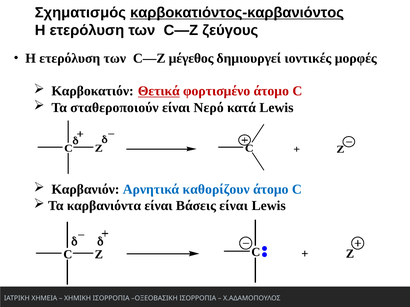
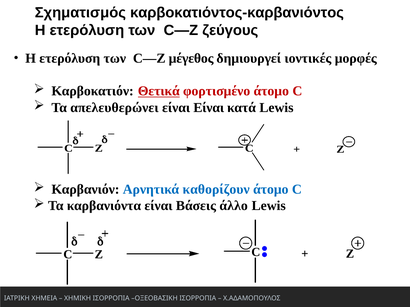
καρβοκατιόντος-καρβανιόντος underline: present -> none
σταθεροποιούν: σταθεροποιούν -> απελευθερώνει
είναι Νερό: Νερό -> Είναι
Βάσεις είναι: είναι -> άλλο
